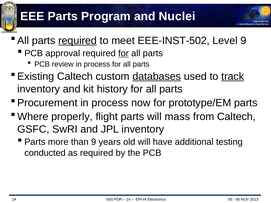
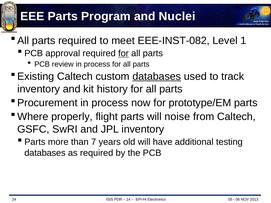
required at (78, 41) underline: present -> none
EEE-INST-502: EEE-INST-502 -> EEE-INST-082
Level 9: 9 -> 1
track underline: present -> none
mass: mass -> noise
than 9: 9 -> 7
conducted at (45, 153): conducted -> databases
